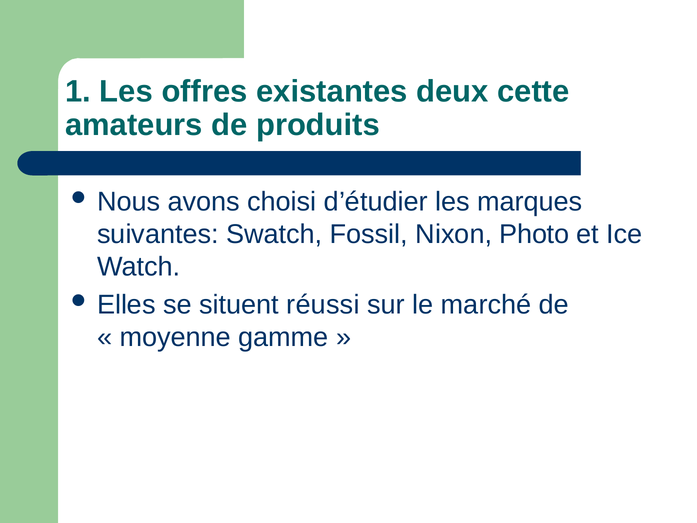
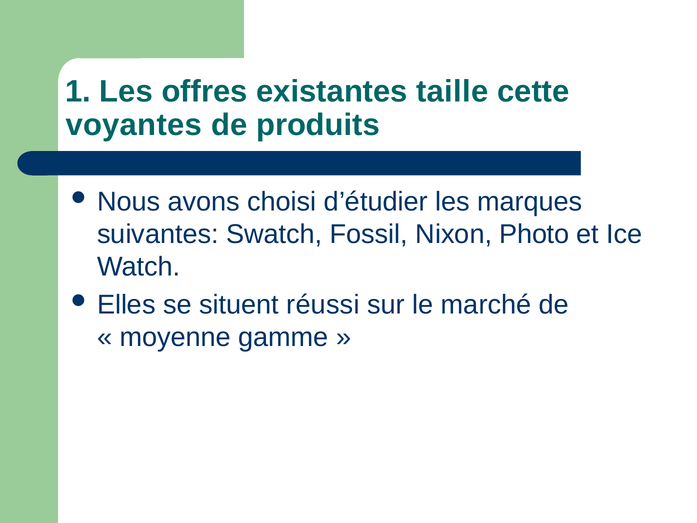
deux: deux -> taille
amateurs: amateurs -> voyantes
